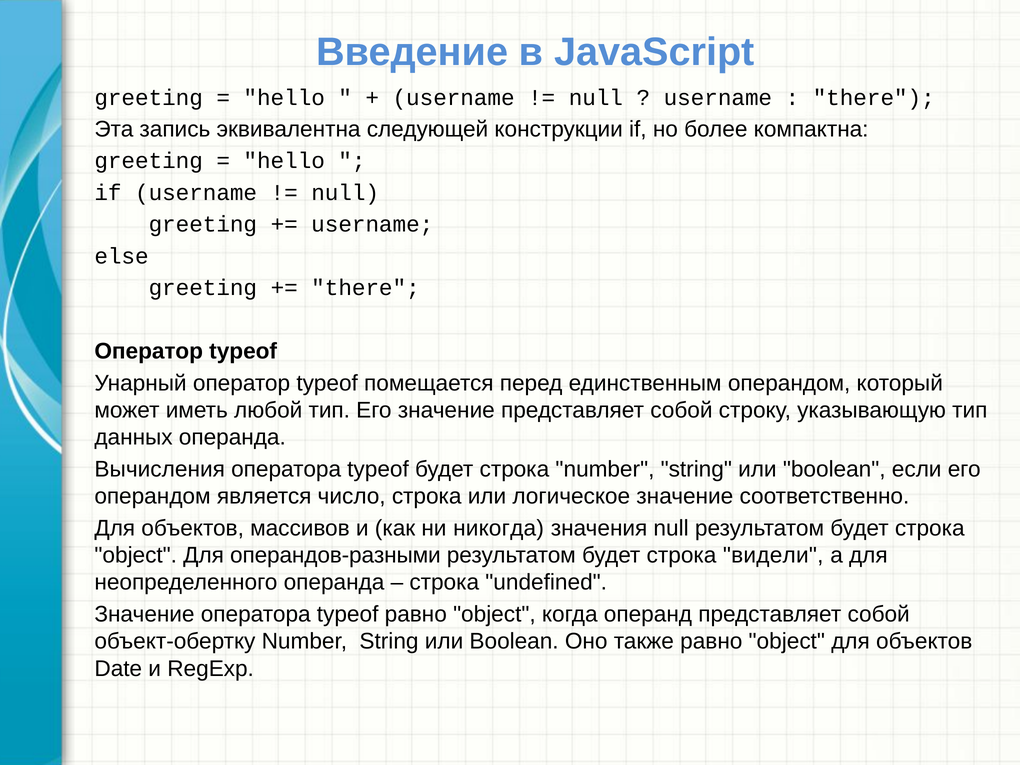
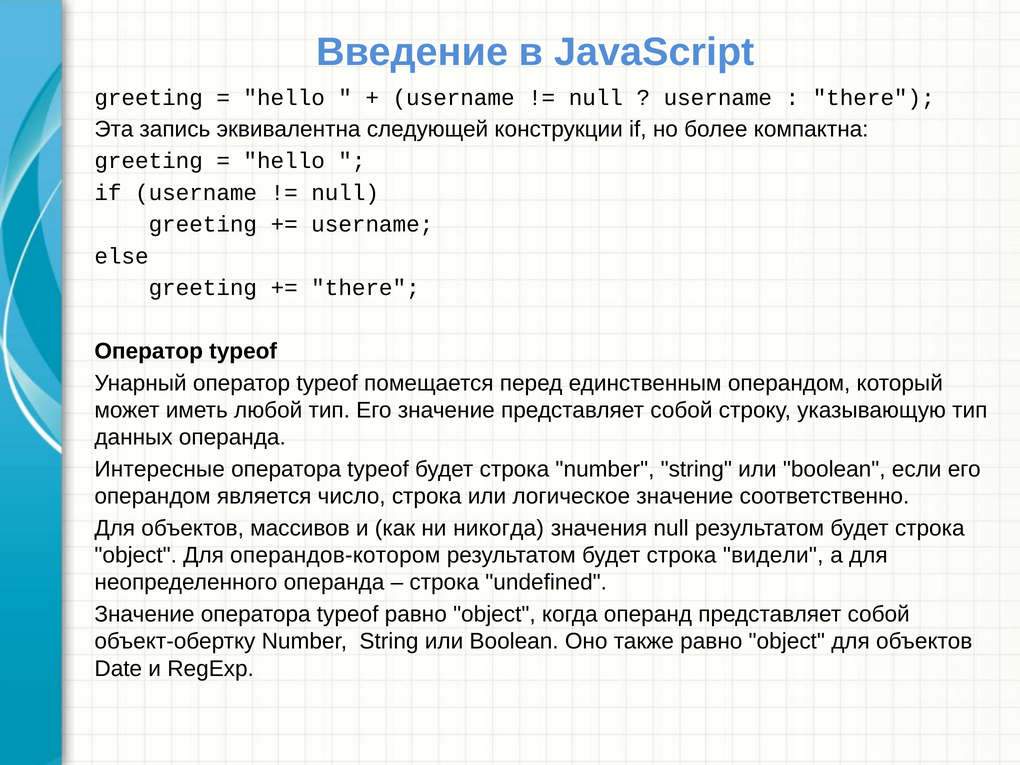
Вычисления: Вычисления -> Интересные
операндов-разными: операндов-разными -> операндов-котором
